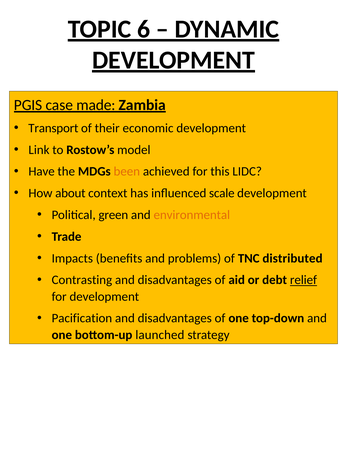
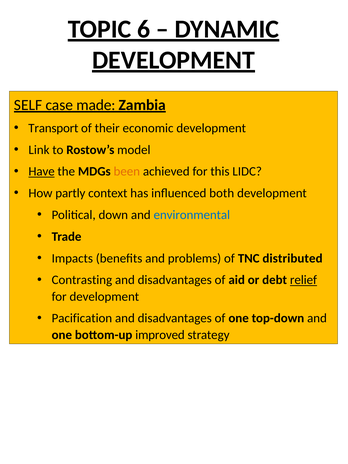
PGIS: PGIS -> SELF
Have underline: none -> present
about: about -> partly
scale: scale -> both
green: green -> down
environmental colour: orange -> blue
launched: launched -> improved
